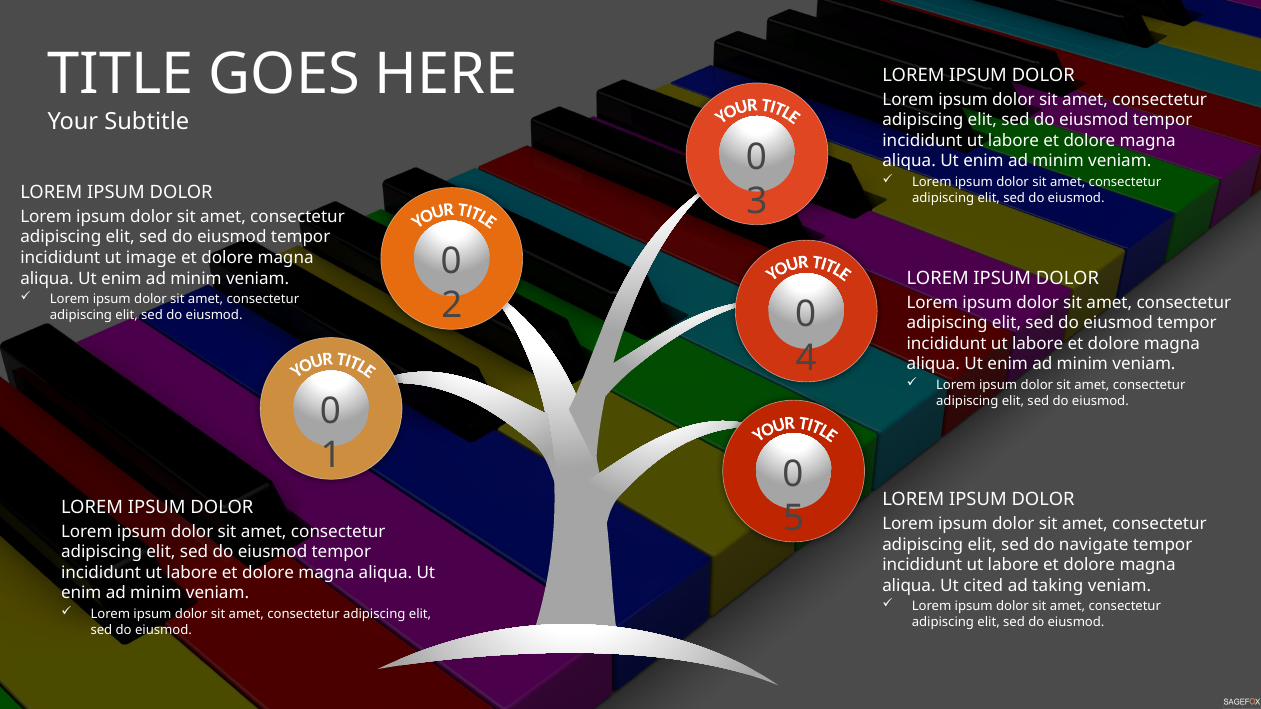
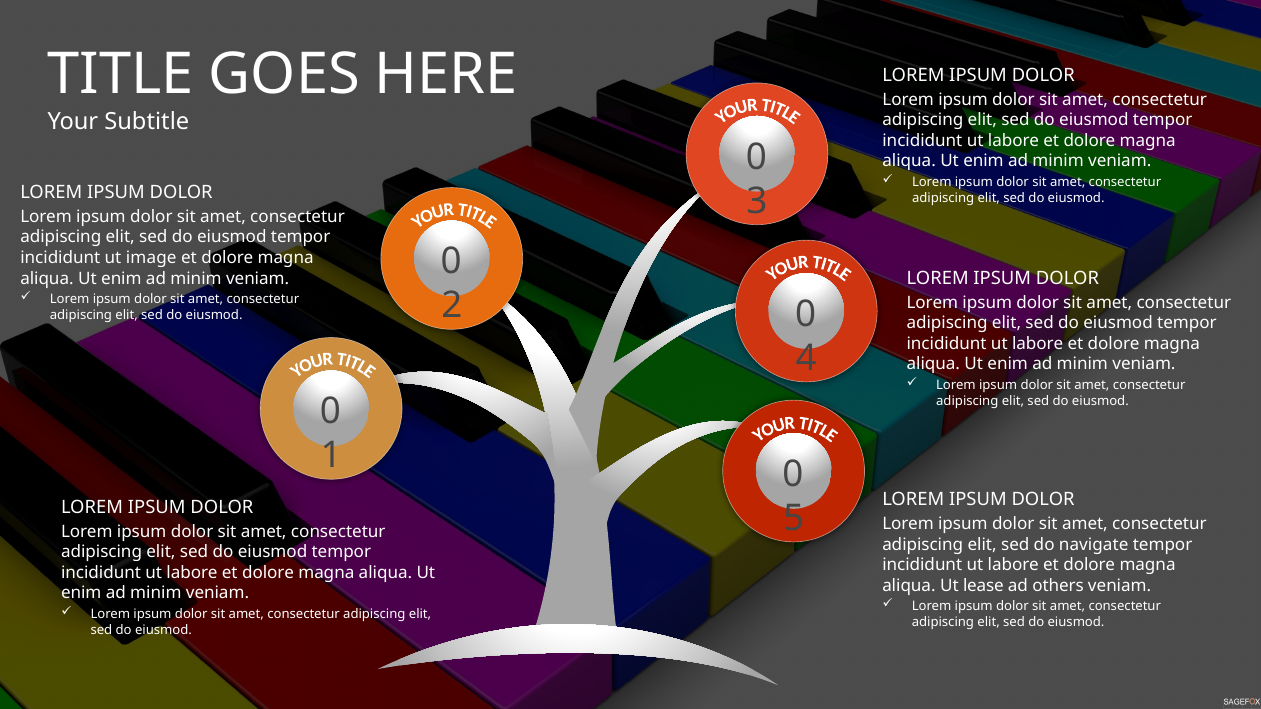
cited: cited -> lease
taking: taking -> others
